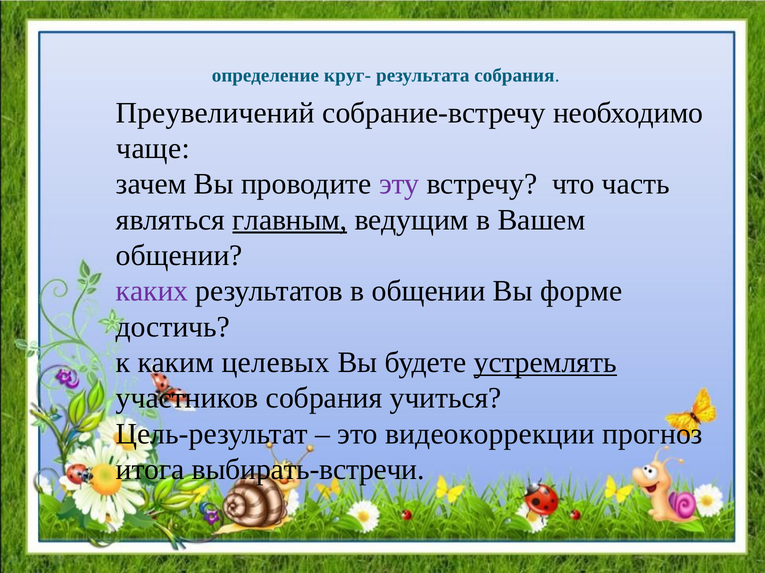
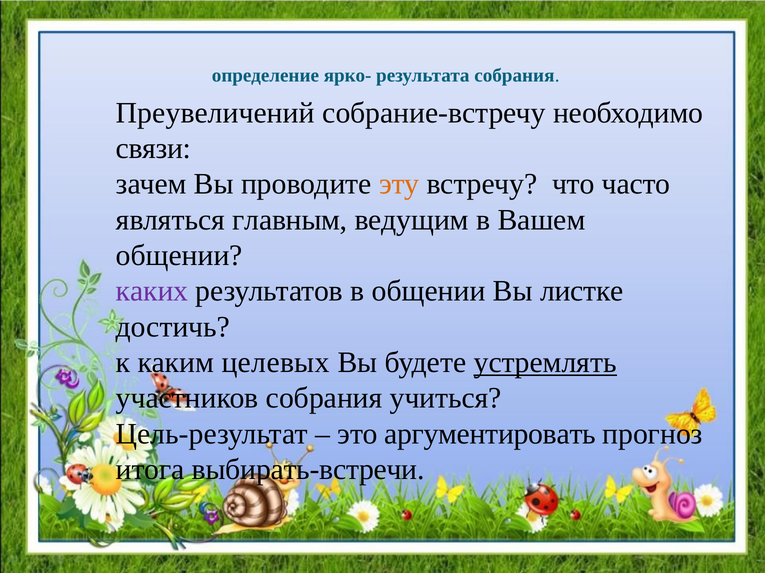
круг-: круг- -> ярко-
чаще: чаще -> связи
эту colour: purple -> orange
часть: часть -> часто
главным underline: present -> none
форме: форме -> листке
видеокоррекции: видеокоррекции -> аргументировать
